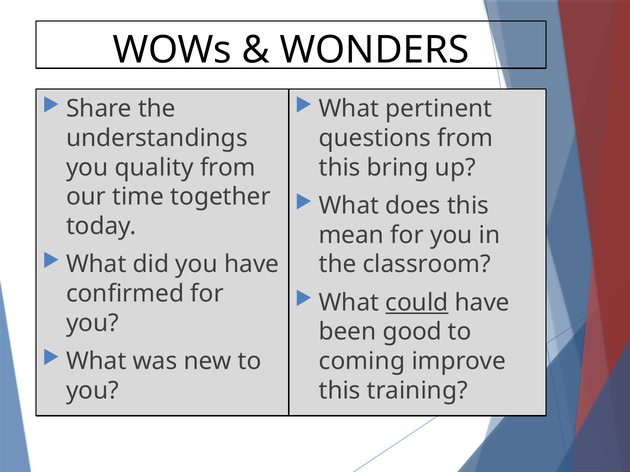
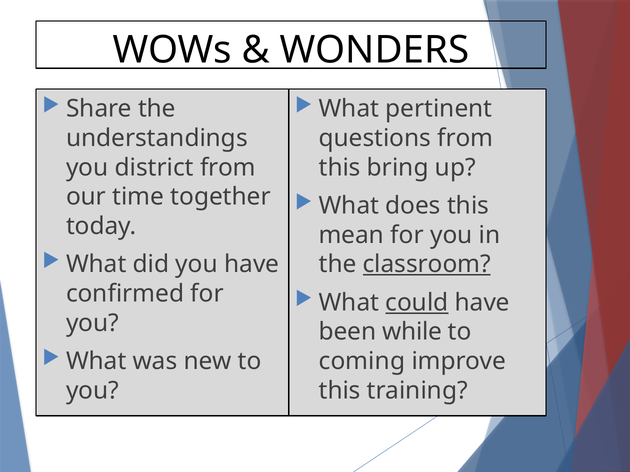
quality: quality -> district
classroom underline: none -> present
good: good -> while
